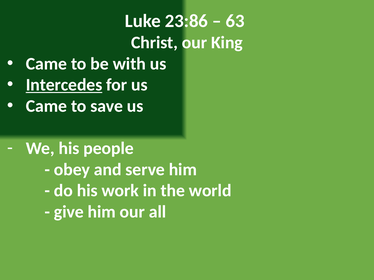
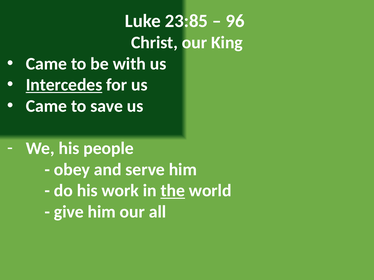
23:86: 23:86 -> 23:85
63: 63 -> 96
the underline: none -> present
